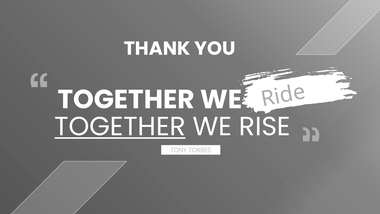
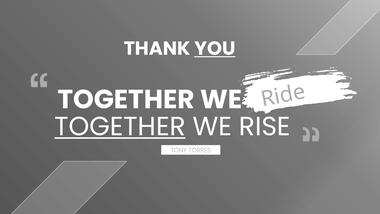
YOU underline: none -> present
